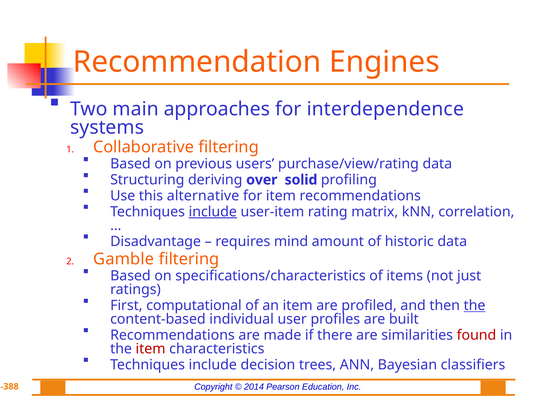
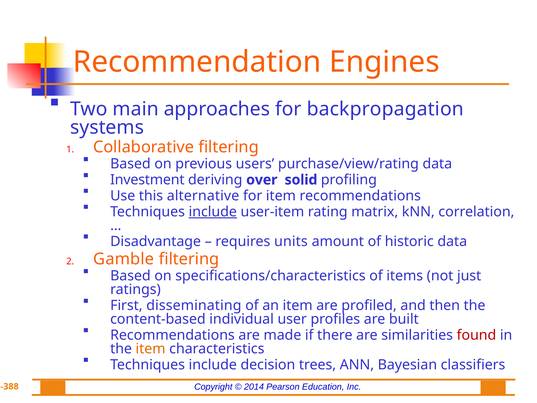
interdependence: interdependence -> backpropagation
Structuring: Structuring -> Investment
mind: mind -> units
computational: computational -> disseminating
the at (475, 305) underline: present -> none
item at (151, 348) colour: red -> orange
